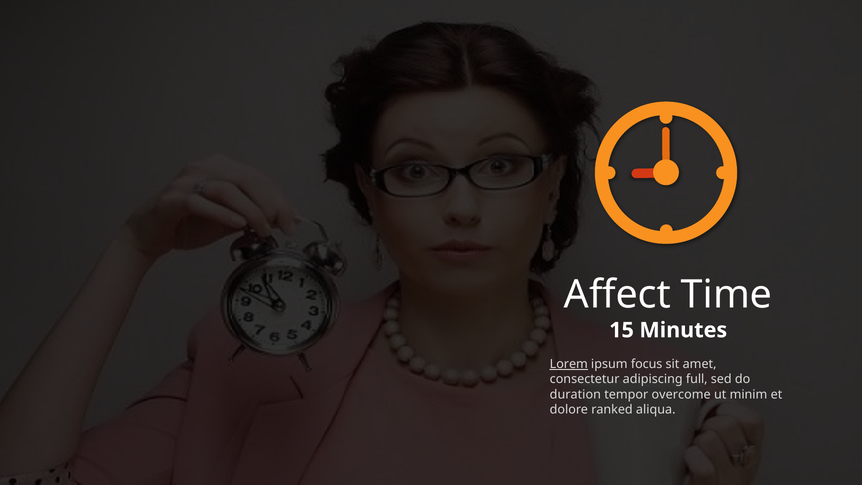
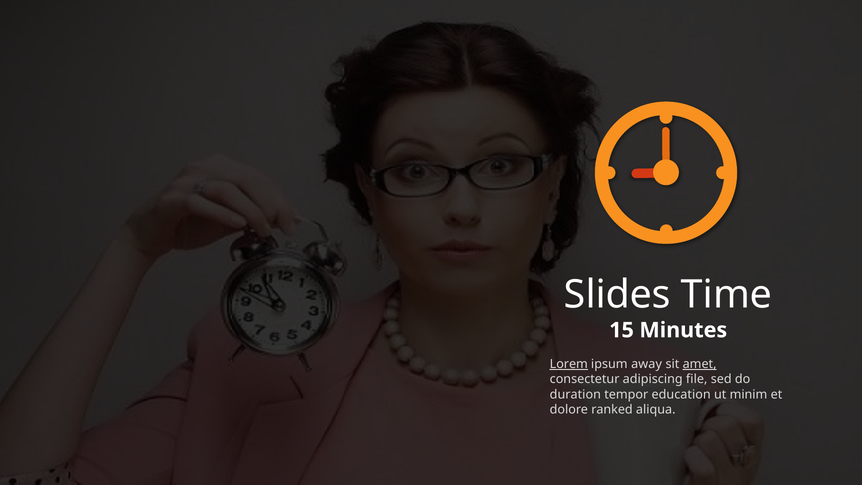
Affect: Affect -> Slides
focus: focus -> away
amet underline: none -> present
full: full -> file
overcome: overcome -> education
